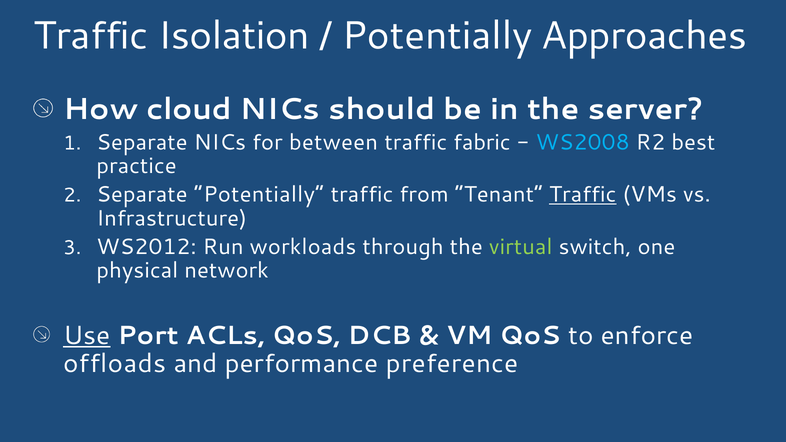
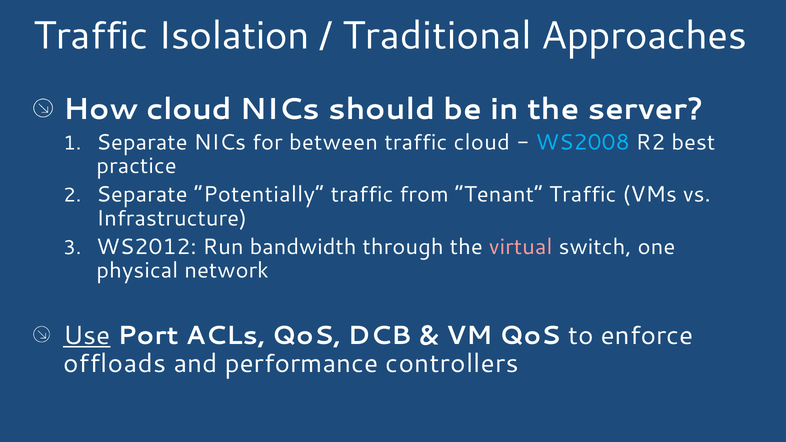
Potentially at (437, 36): Potentially -> Traditional
traffic fabric: fabric -> cloud
Traffic at (583, 195) underline: present -> none
workloads: workloads -> bandwidth
virtual colour: light green -> pink
preference: preference -> controllers
